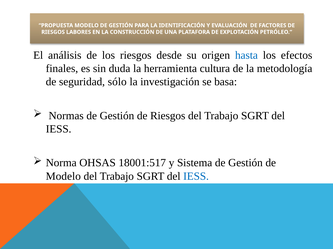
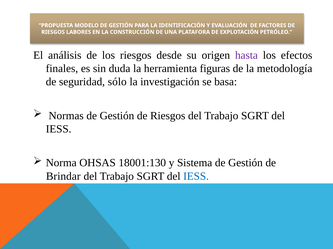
hasta colour: blue -> purple
cultura: cultura -> figuras
18001:517: 18001:517 -> 18001:130
Modelo at (63, 177): Modelo -> Brindar
